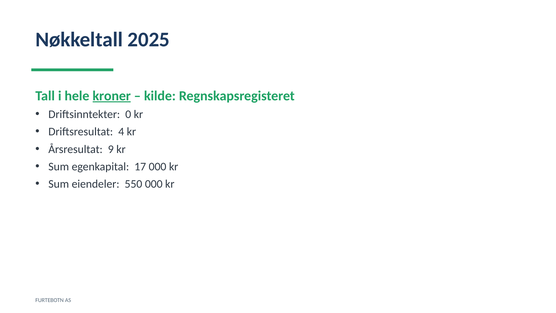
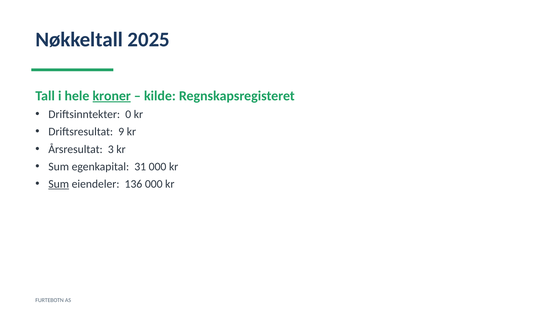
4: 4 -> 9
9: 9 -> 3
17: 17 -> 31
Sum at (59, 184) underline: none -> present
550: 550 -> 136
